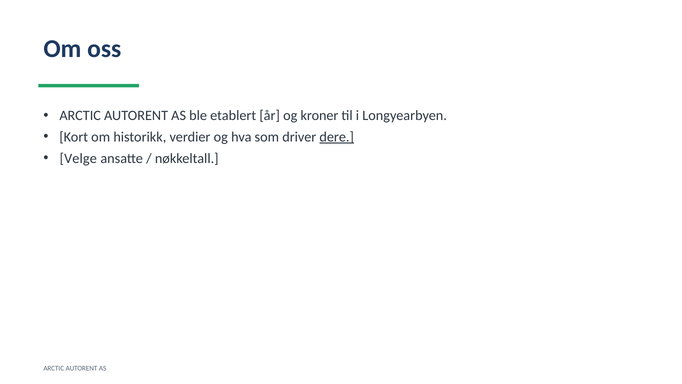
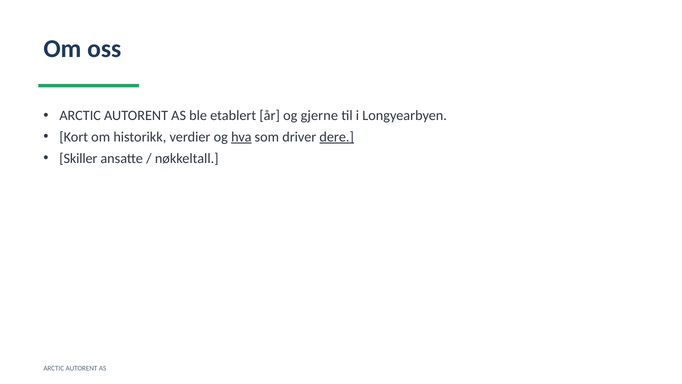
kroner: kroner -> gjerne
hva underline: none -> present
Velge: Velge -> Skiller
